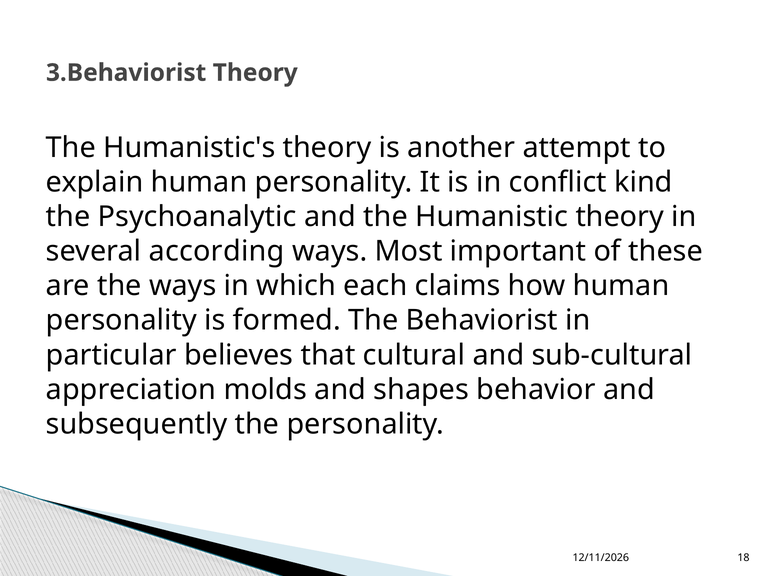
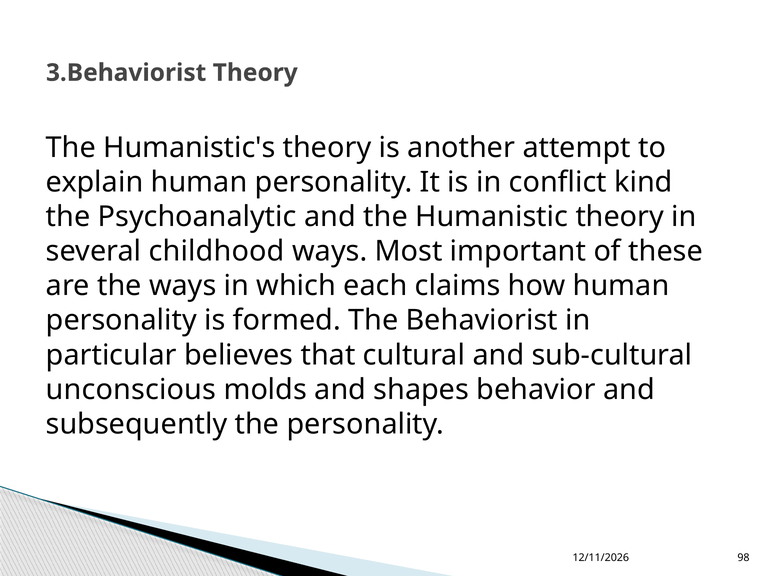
according: according -> childhood
appreciation: appreciation -> unconscious
18: 18 -> 98
